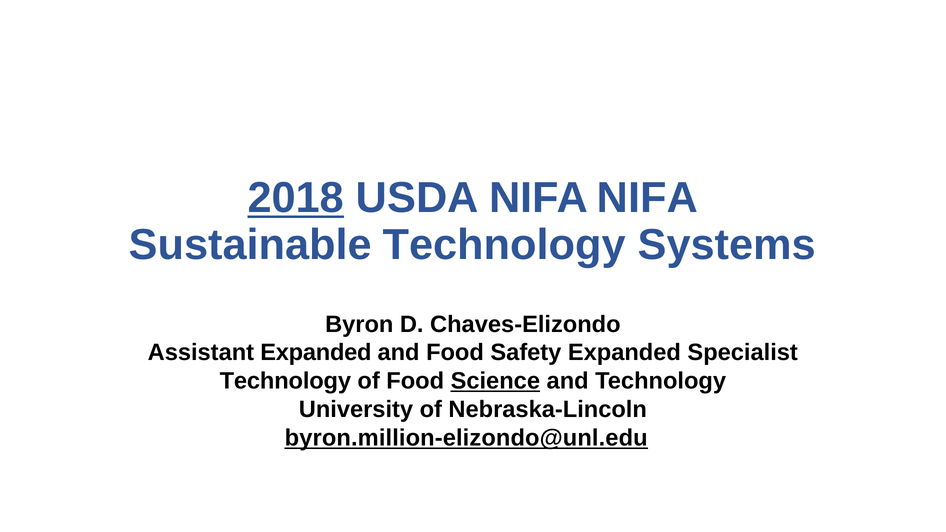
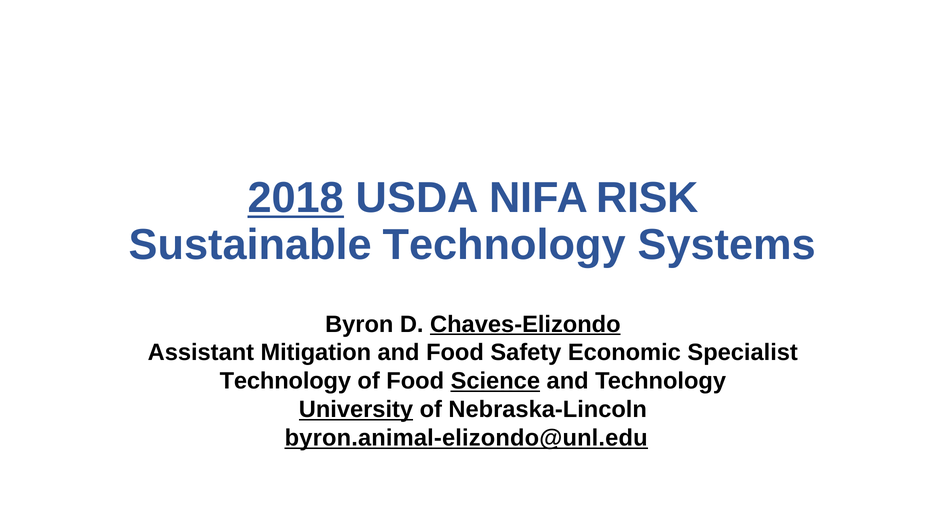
NIFA NIFA: NIFA -> RISK
Chaves-Elizondo underline: none -> present
Assistant Expanded: Expanded -> Mitigation
Safety Expanded: Expanded -> Economic
University underline: none -> present
byron.million-elizondo@unl.edu: byron.million-elizondo@unl.edu -> byron.animal-elizondo@unl.edu
